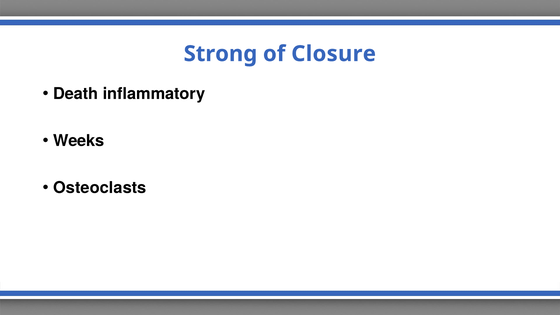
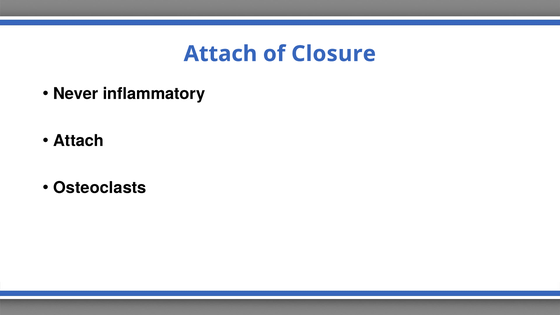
Strong at (220, 54): Strong -> Attach
Death: Death -> Never
Weeks at (79, 141): Weeks -> Attach
